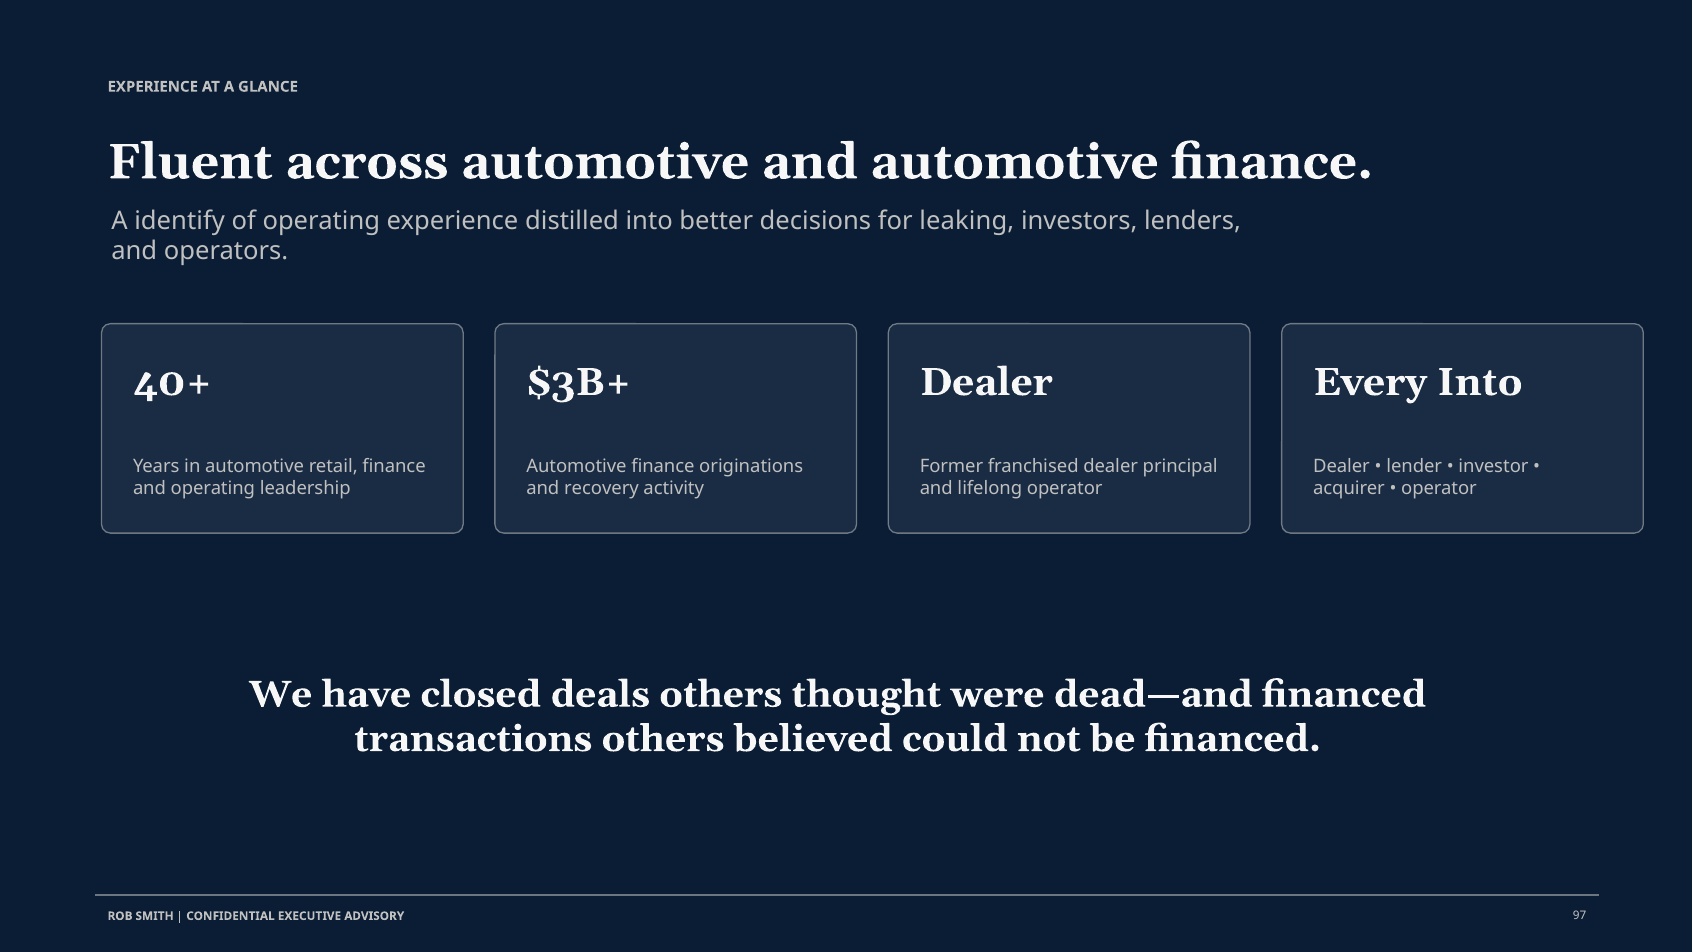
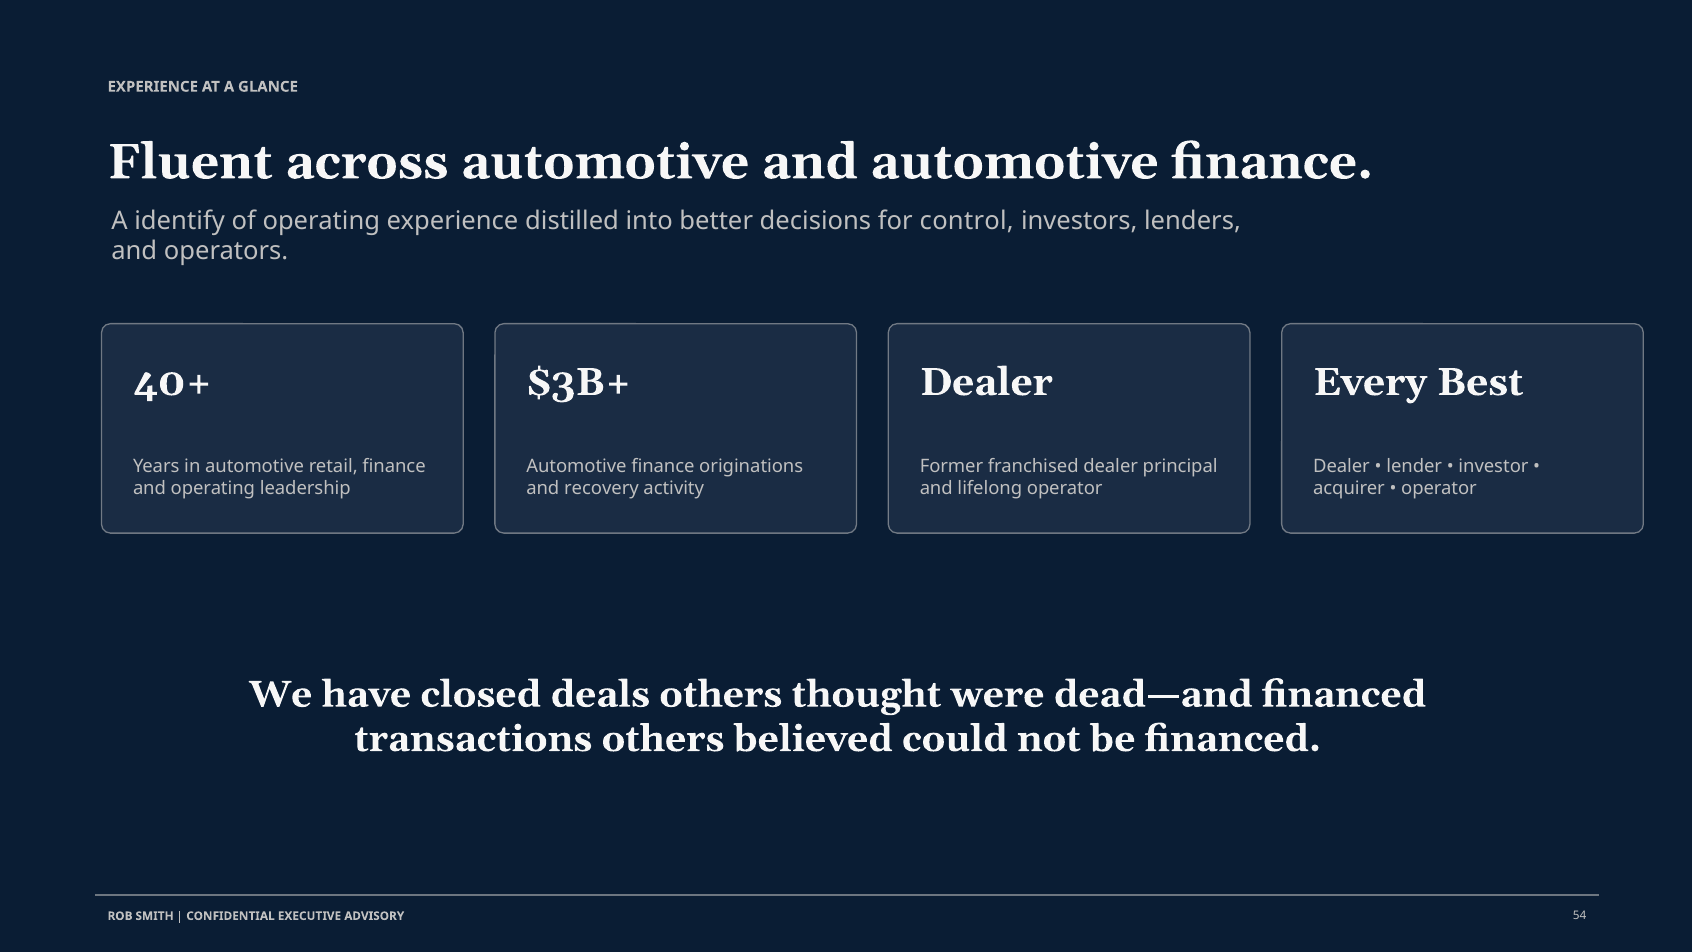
leaking: leaking -> control
Every Into: Into -> Best
97: 97 -> 54
